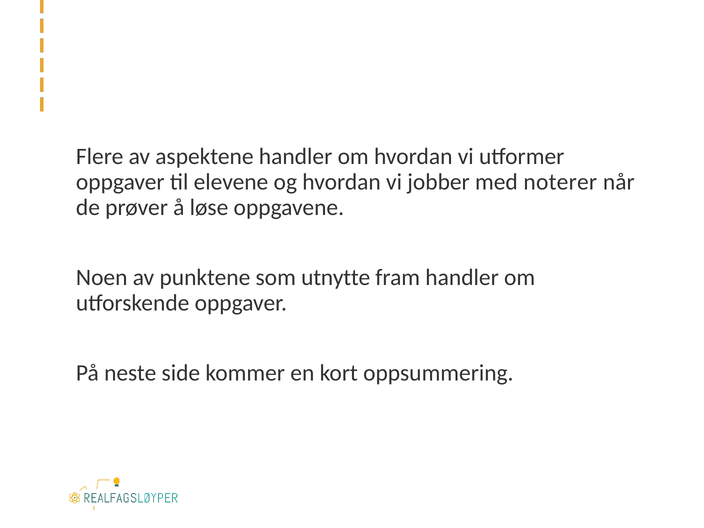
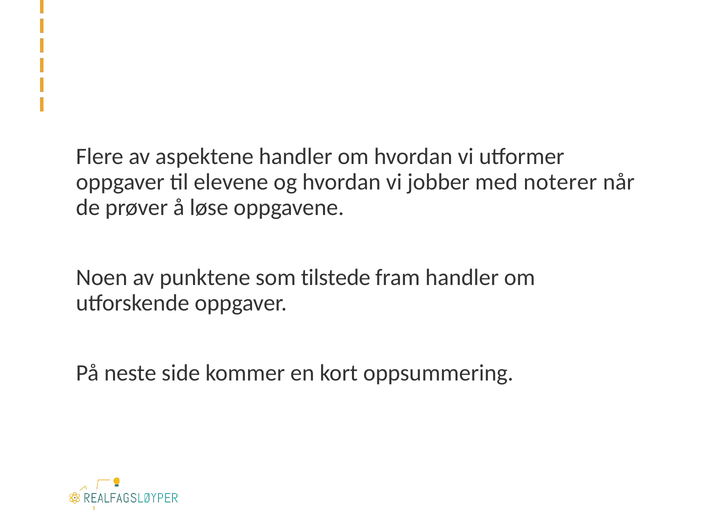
utnytte: utnytte -> tilstede
